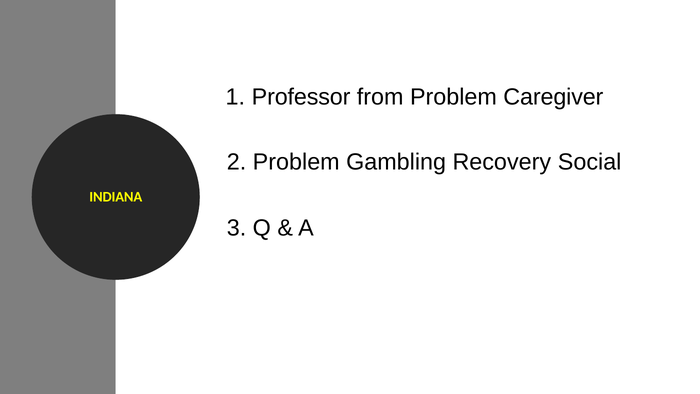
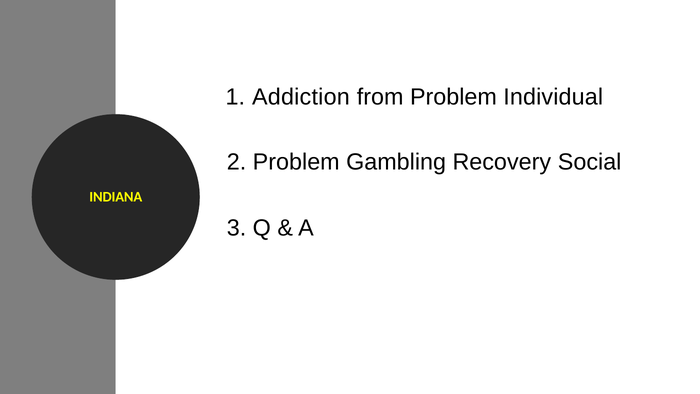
Professor: Professor -> Addiction
Caregiver: Caregiver -> Individual
